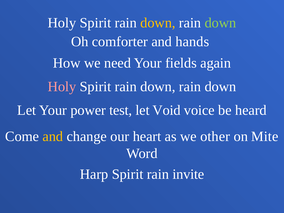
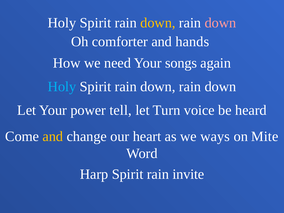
down at (220, 23) colour: light green -> pink
fields: fields -> songs
Holy at (62, 87) colour: pink -> light blue
test: test -> tell
Void: Void -> Turn
other: other -> ways
